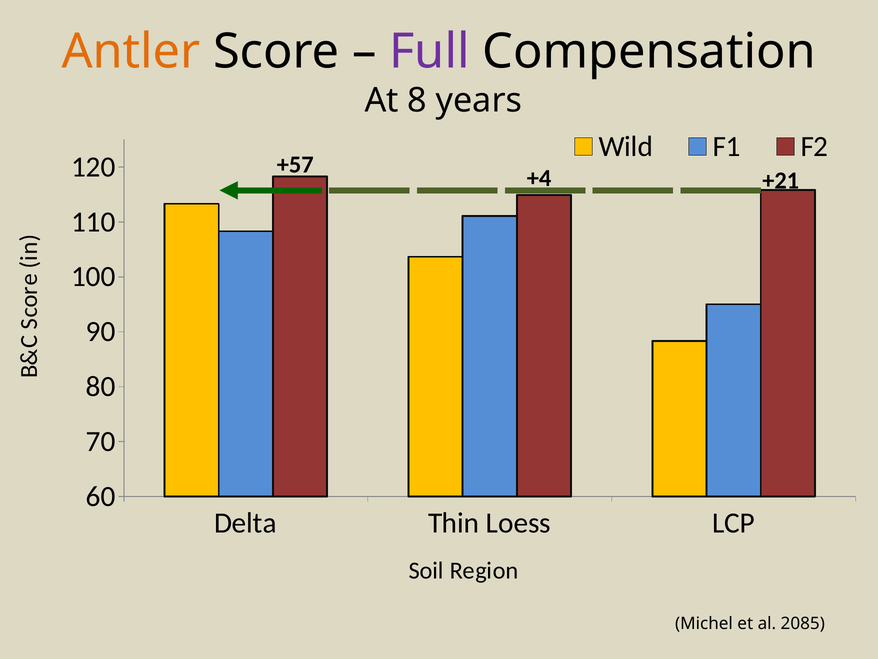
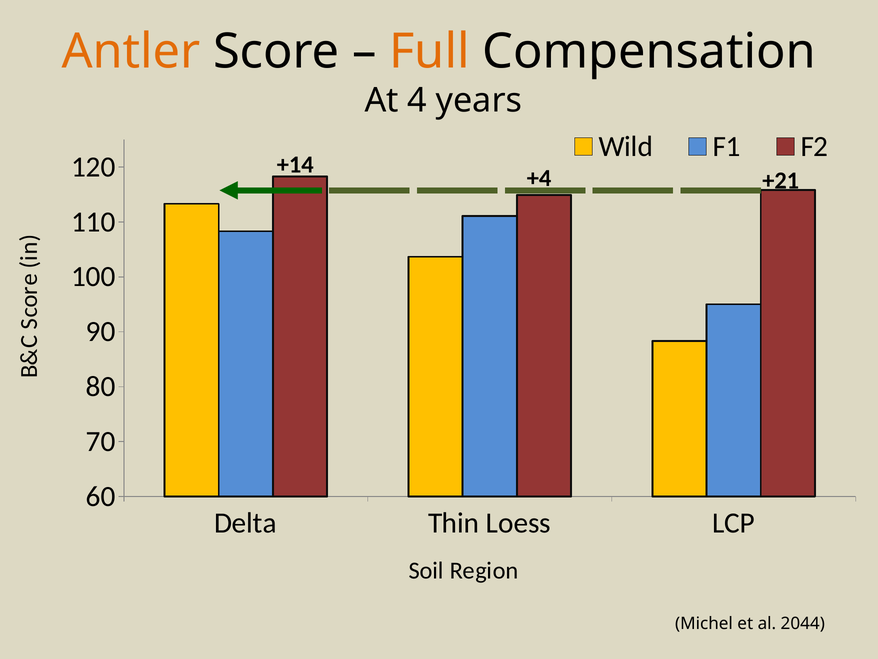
Full colour: purple -> orange
8: 8 -> 4
+57: +57 -> +14
2085: 2085 -> 2044
